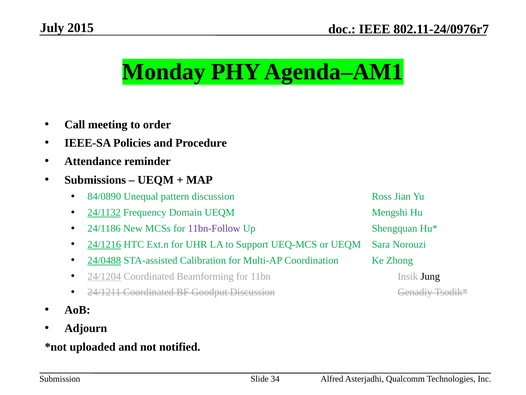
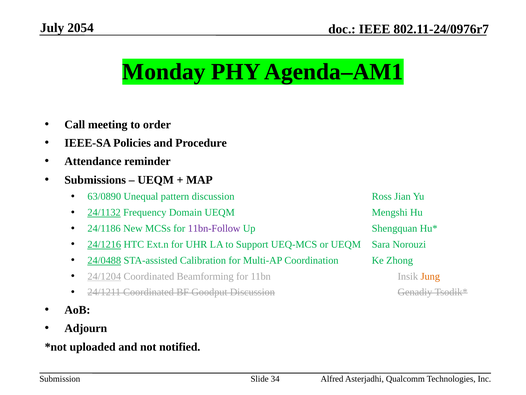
2015: 2015 -> 2054
84/0890: 84/0890 -> 63/0890
Jung colour: black -> orange
